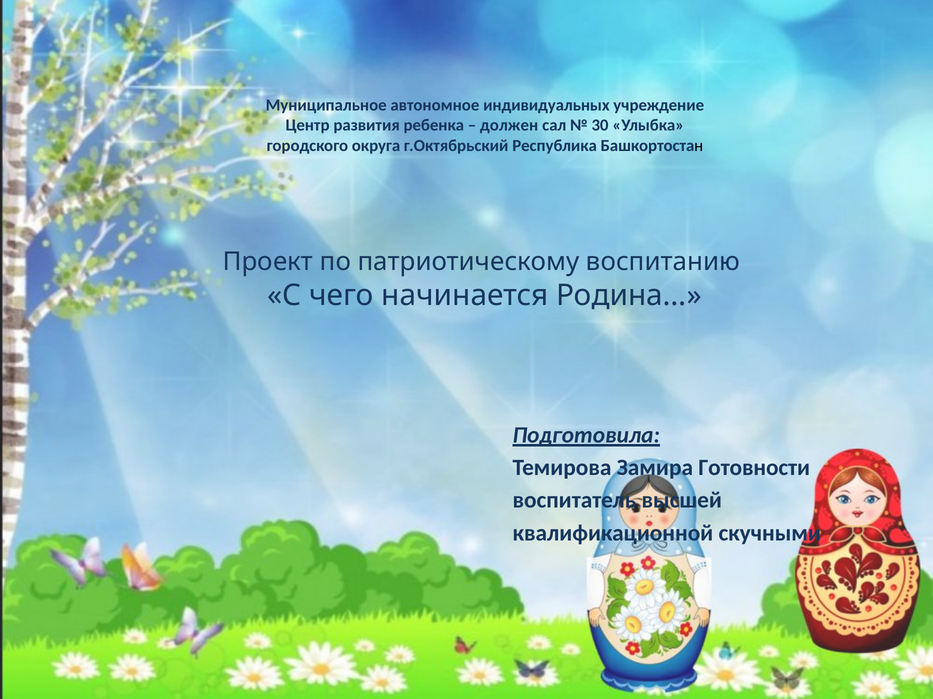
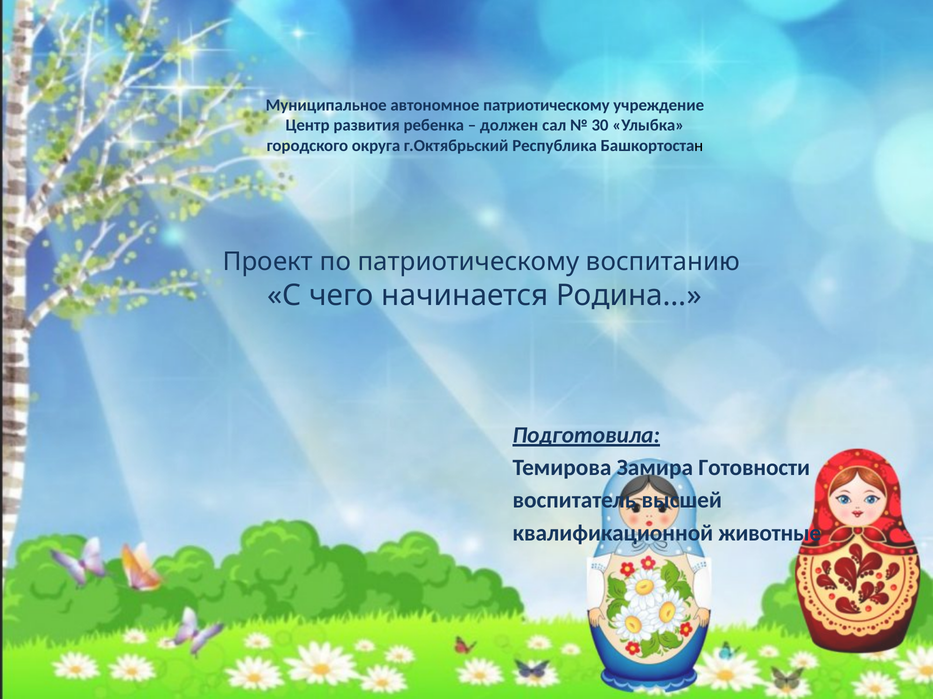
автономное индивидуальных: индивидуальных -> патриотическому
скучными: скучными -> животные
